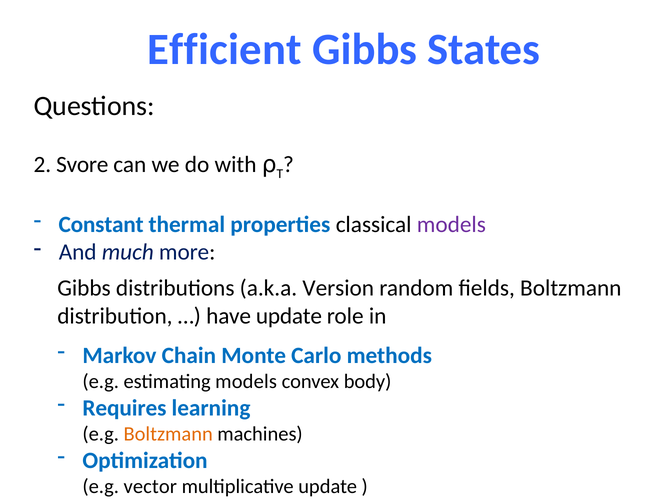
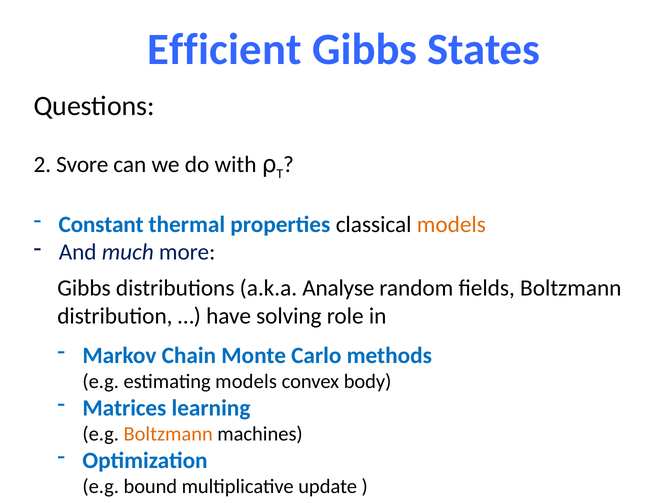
models at (451, 224) colour: purple -> orange
Version: Version -> Analyse
have update: update -> solving
Requires: Requires -> Matrices
vector: vector -> bound
